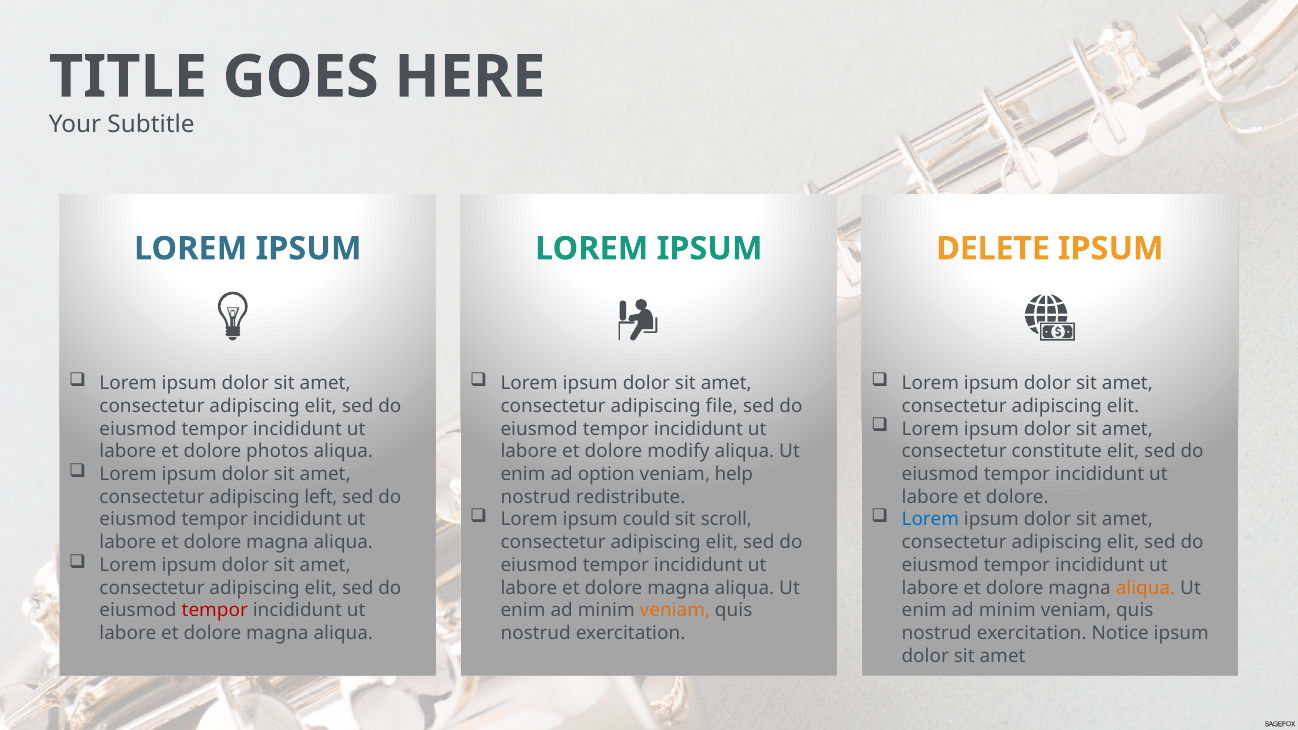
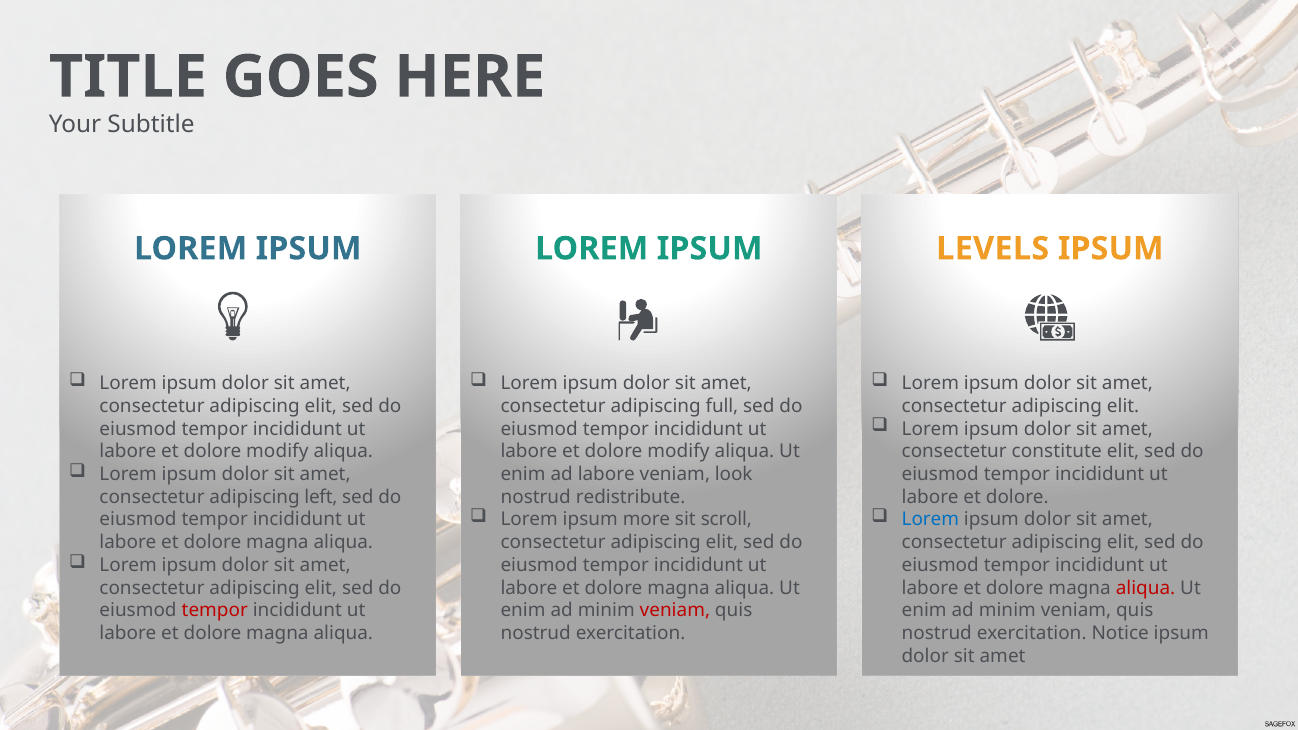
DELETE: DELETE -> LEVELS
file: file -> full
photos at (277, 452): photos -> modify
ad option: option -> labore
help: help -> look
could: could -> more
aliqua at (1146, 588) colour: orange -> red
veniam at (675, 611) colour: orange -> red
